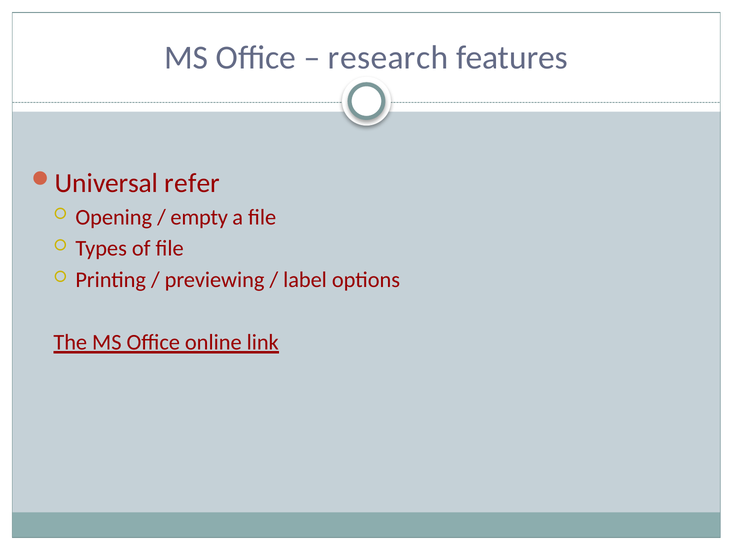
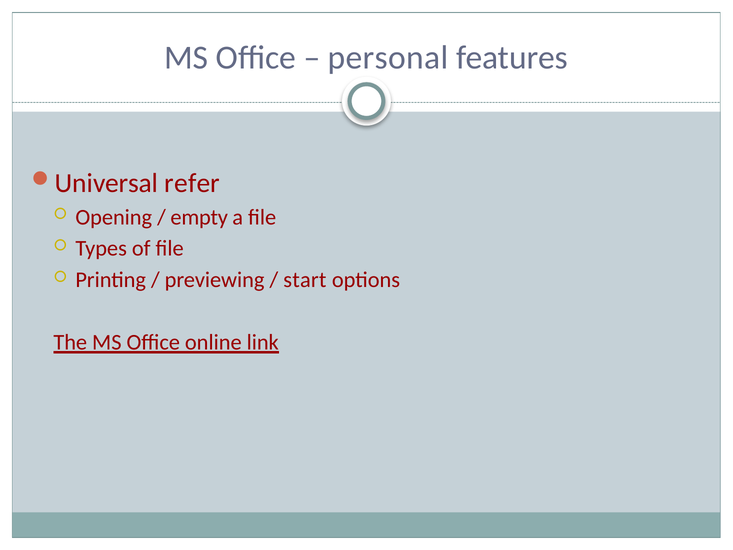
research: research -> personal
label: label -> start
